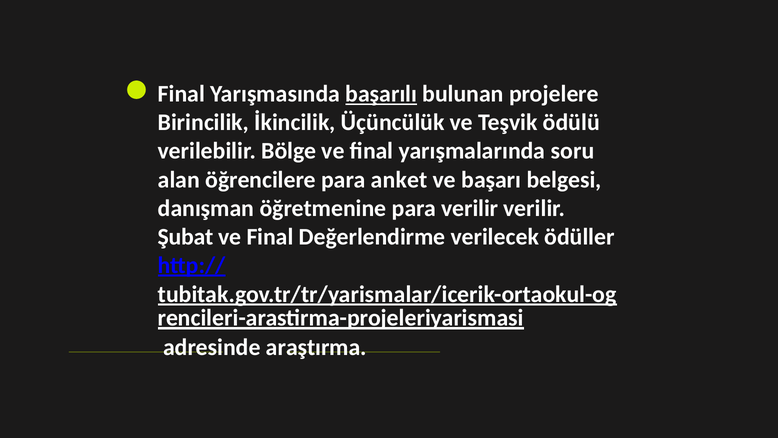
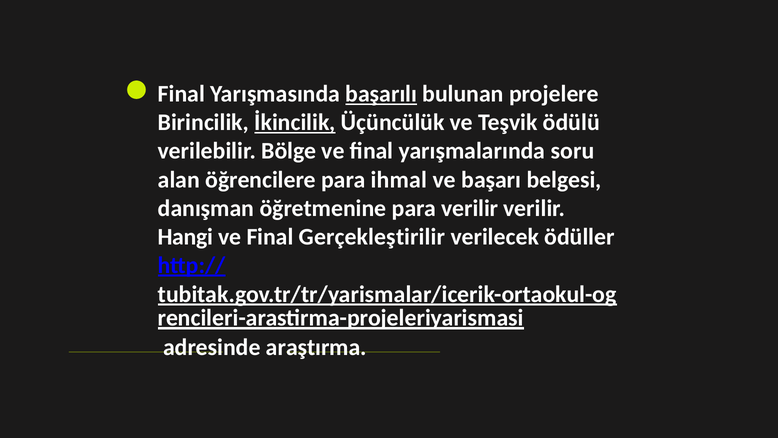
İkincilik underline: none -> present
anket: anket -> ihmal
Şubat: Şubat -> Hangi
Değerlendirme: Değerlendirme -> Gerçekleştirilir
